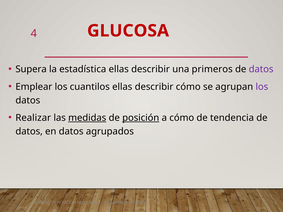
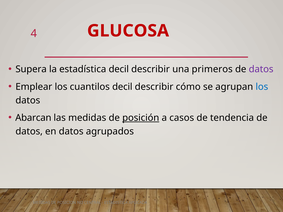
estadística ellas: ellas -> decil
cuantilos ellas: ellas -> decil
los at (262, 87) colour: purple -> blue
Realizar: Realizar -> Abarcan
medidas at (87, 118) underline: present -> none
a cómo: cómo -> casos
